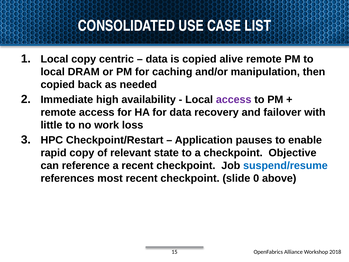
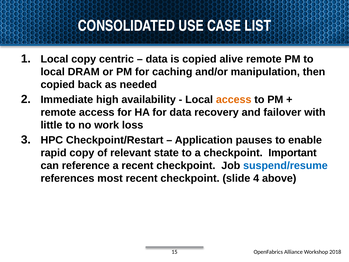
access at (234, 99) colour: purple -> orange
Objective: Objective -> Important
0: 0 -> 4
